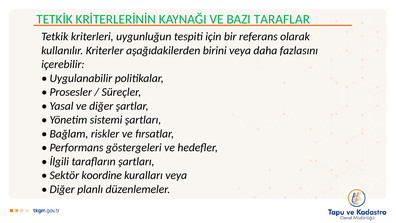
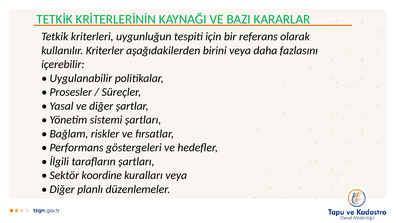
TARAFLAR: TARAFLAR -> KARARLAR
